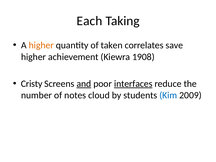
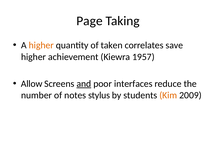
Each: Each -> Page
1908: 1908 -> 1957
Cristy: Cristy -> Allow
interfaces underline: present -> none
cloud: cloud -> stylus
Kim colour: blue -> orange
